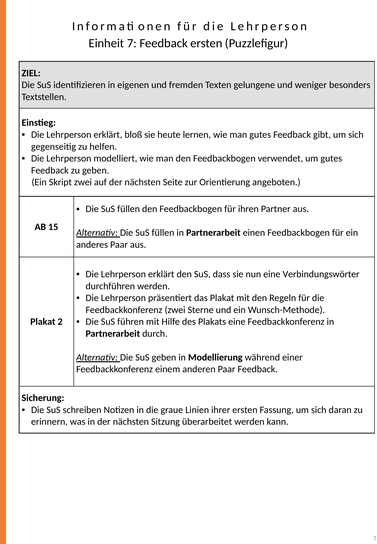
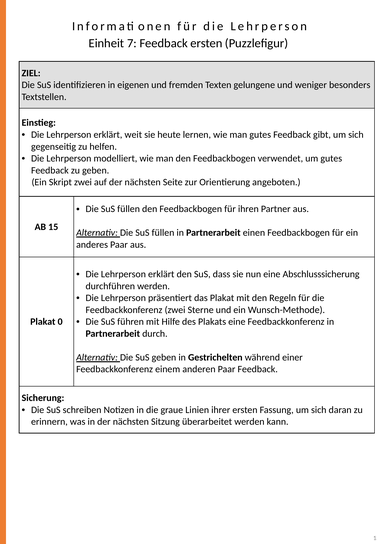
bloß: bloß -> weit
Verbindungswörter: Verbindungswörter -> Abschlusssicherung
2: 2 -> 0
Modellierung: Modellierung -> Gestrichelten
